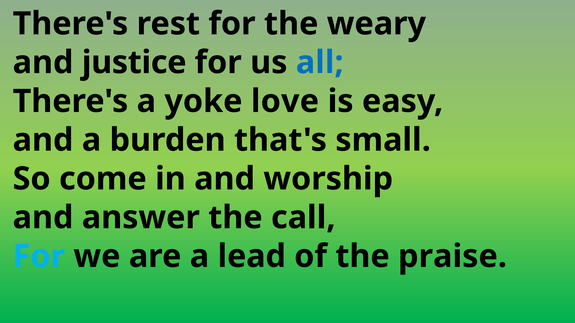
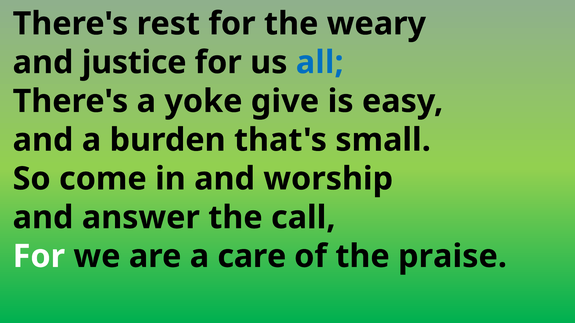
love: love -> give
For at (39, 257) colour: light blue -> white
lead: lead -> care
